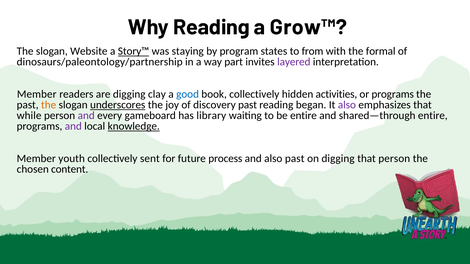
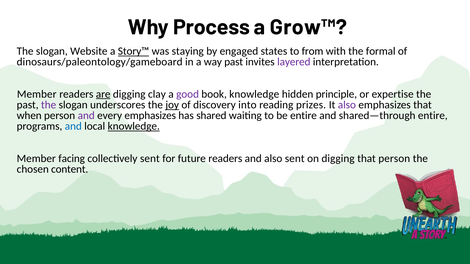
Why Reading: Reading -> Process
program: program -> engaged
dinosaurs/paleontology/partnership: dinosaurs/paleontology/partnership -> dinosaurs/paleontology/gameboard
way part: part -> past
are underline: none -> present
good colour: blue -> purple
book collectively: collectively -> knowledge
activities: activities -> principle
or programs: programs -> expertise
the at (49, 105) colour: orange -> purple
underscores underline: present -> none
joy underline: none -> present
discovery past: past -> into
began: began -> prizes
while: while -> when
every gameboard: gameboard -> emphasizes
library: library -> shared
and at (73, 127) colour: purple -> blue
youth: youth -> facing
future process: process -> readers
also past: past -> sent
